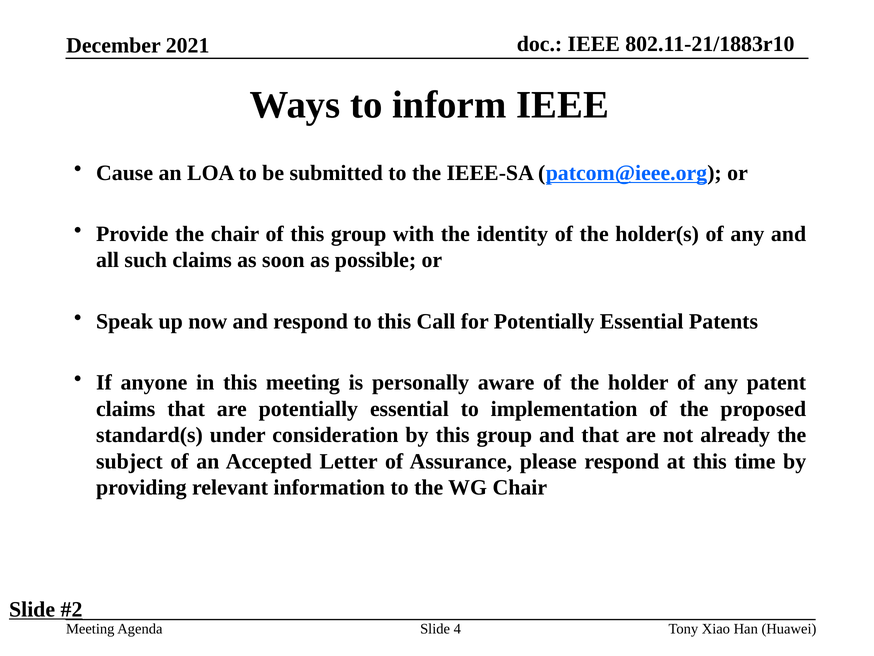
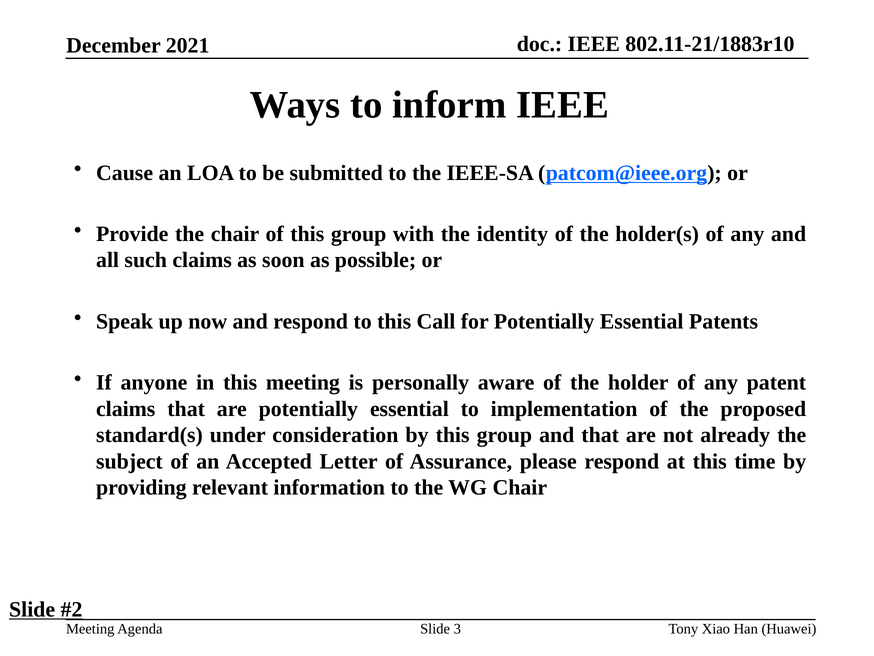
4: 4 -> 3
